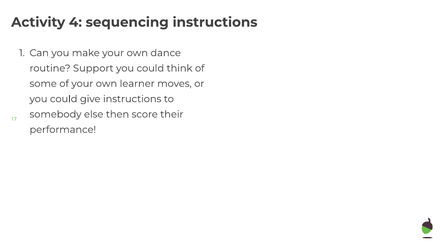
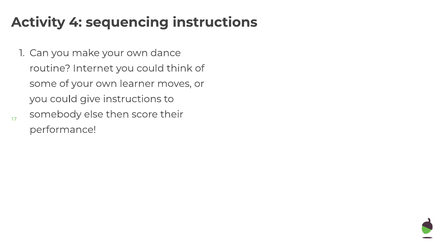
Support: Support -> Internet
